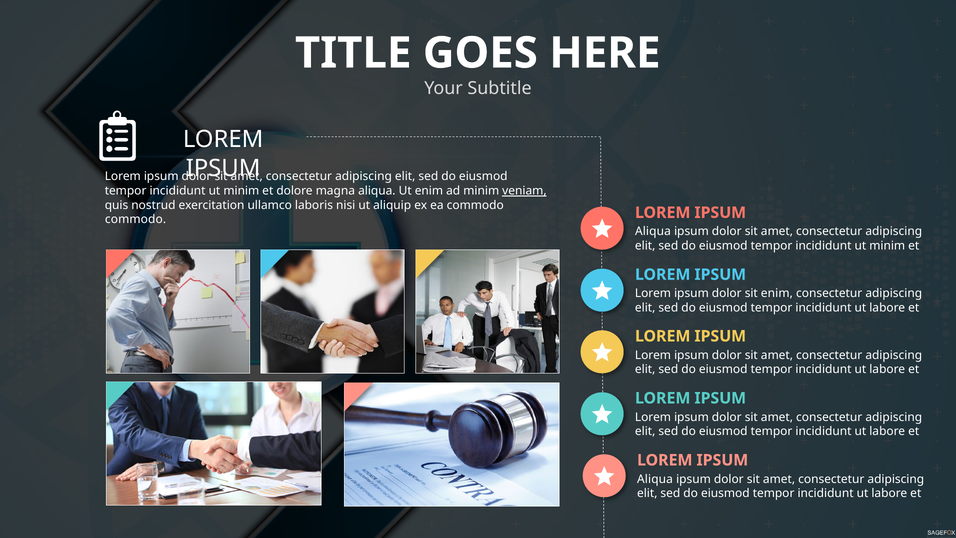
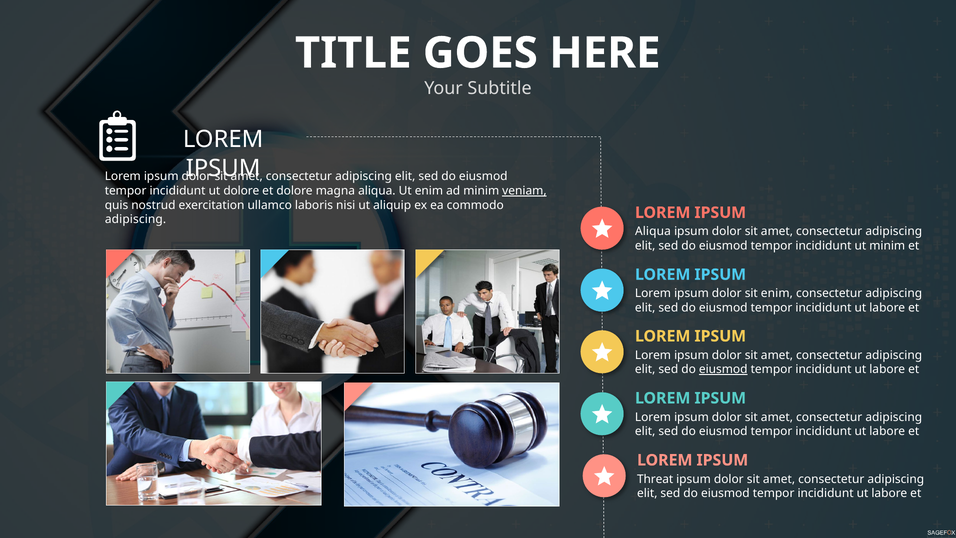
minim at (241, 191): minim -> dolore
commodo at (136, 219): commodo -> adipiscing
eiusmod at (723, 369) underline: none -> present
Aliqua at (655, 479): Aliqua -> Threat
